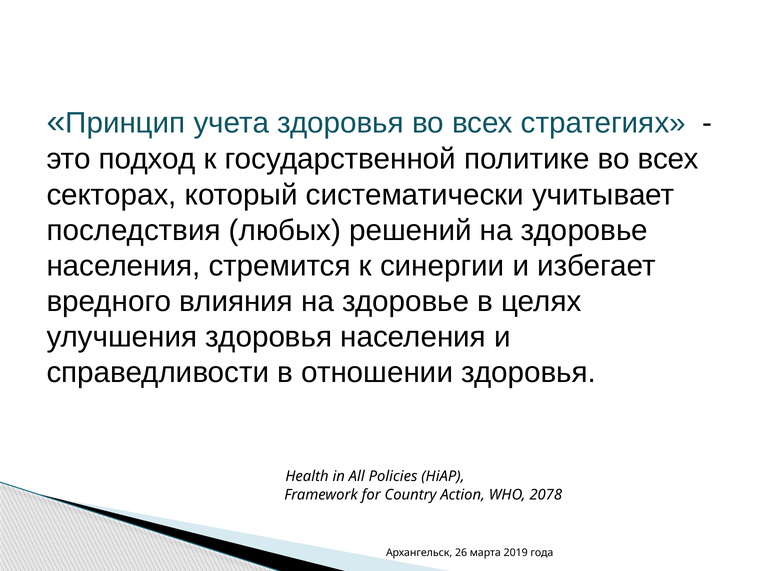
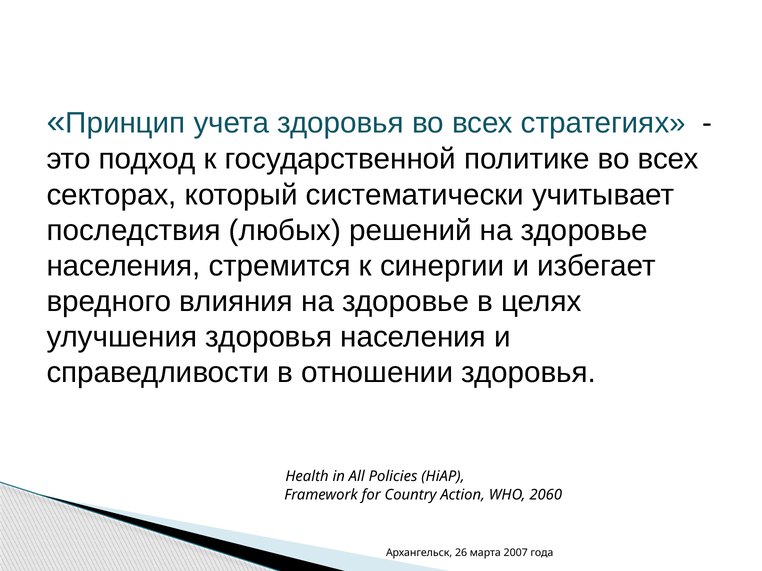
2078: 2078 -> 2060
2019: 2019 -> 2007
